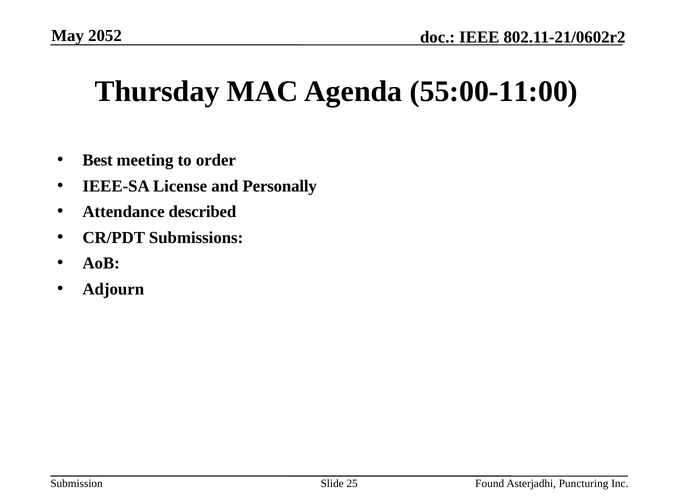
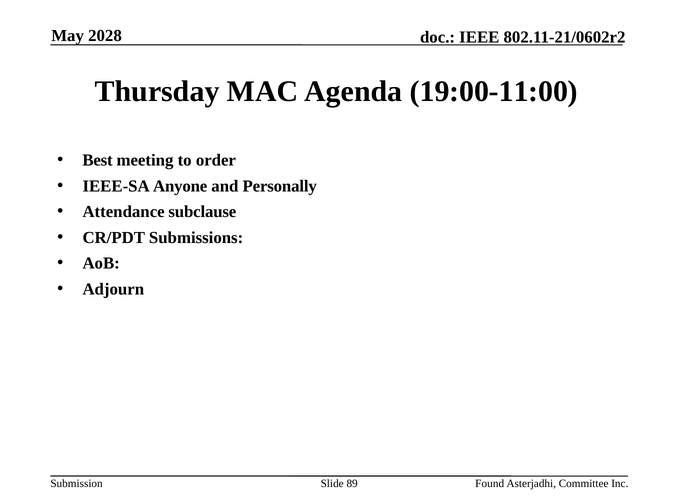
2052: 2052 -> 2028
55:00-11:00: 55:00-11:00 -> 19:00-11:00
License: License -> Anyone
described: described -> subclause
25: 25 -> 89
Puncturing: Puncturing -> Committee
